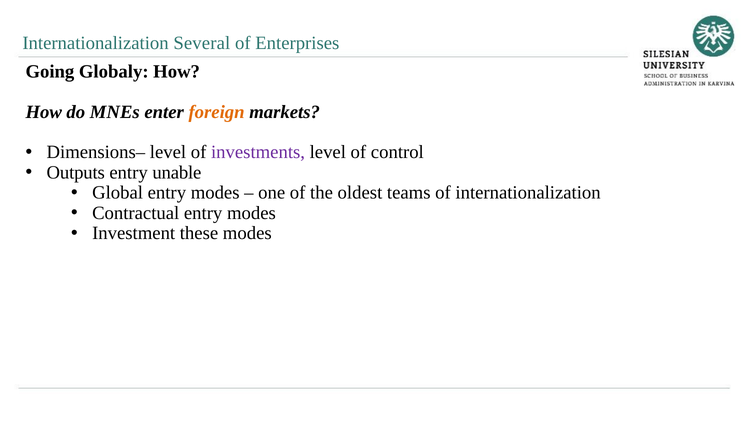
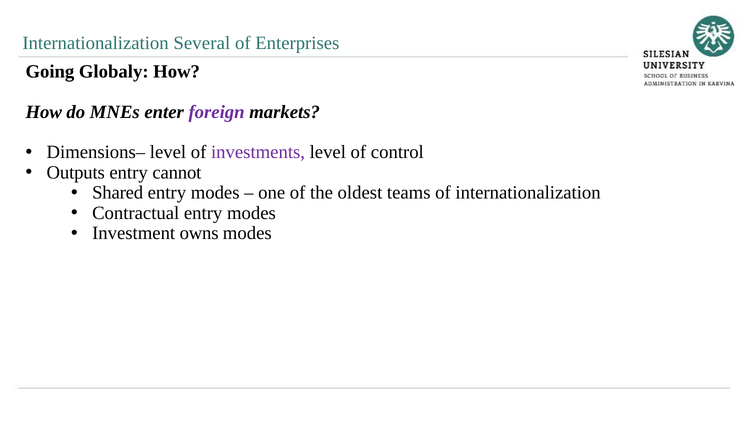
foreign colour: orange -> purple
unable: unable -> cannot
Global: Global -> Shared
these: these -> owns
